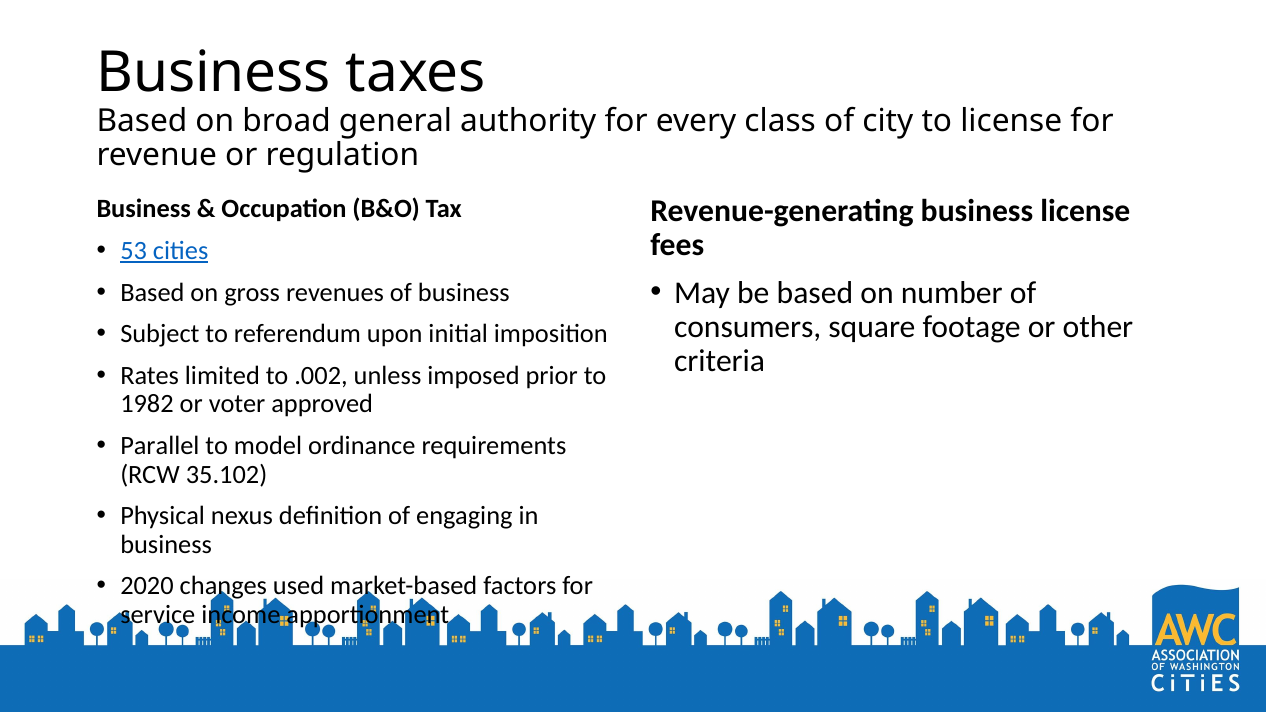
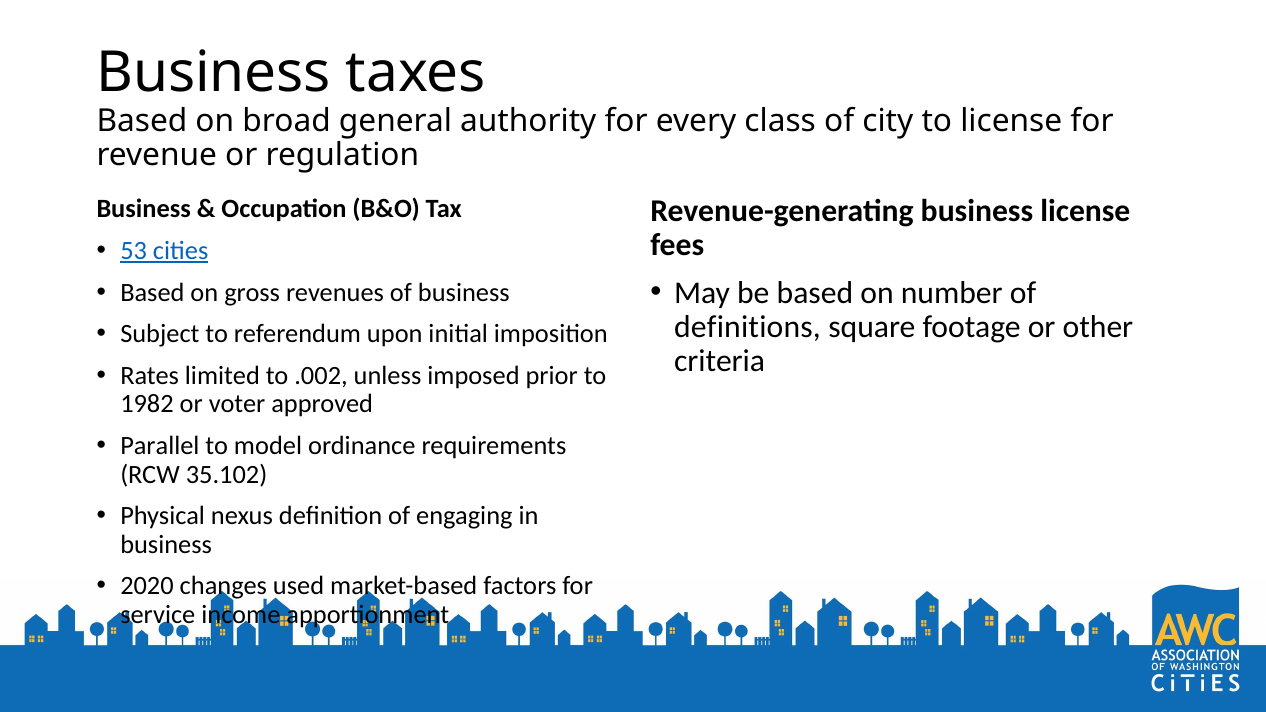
consumers: consumers -> definitions
